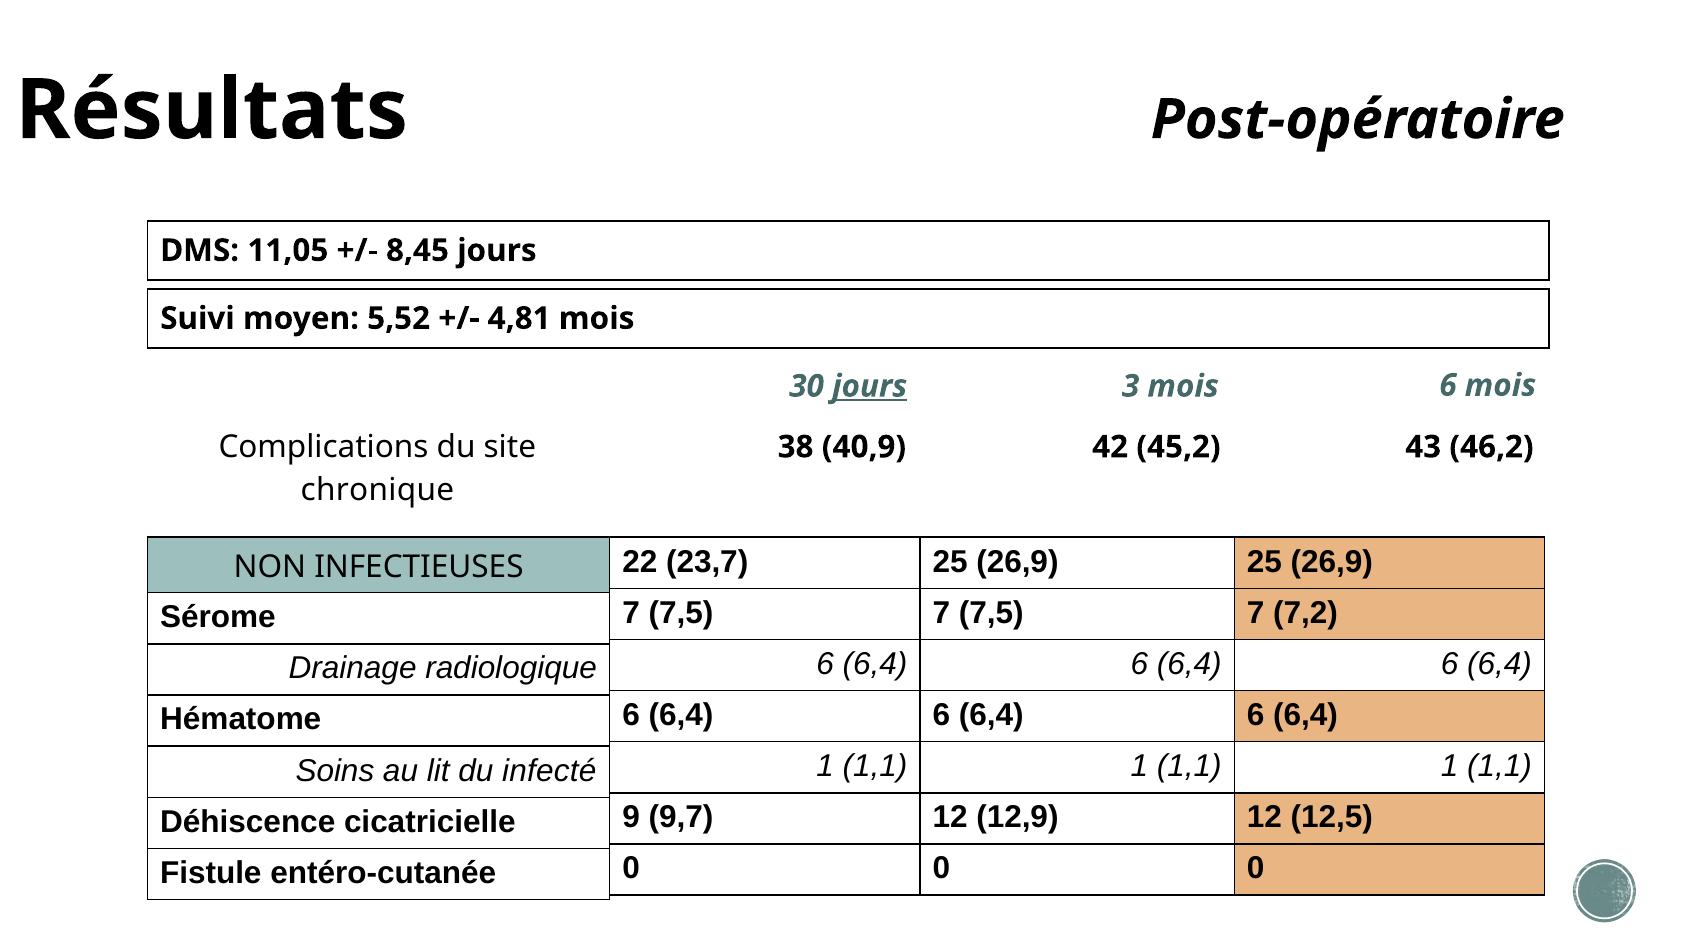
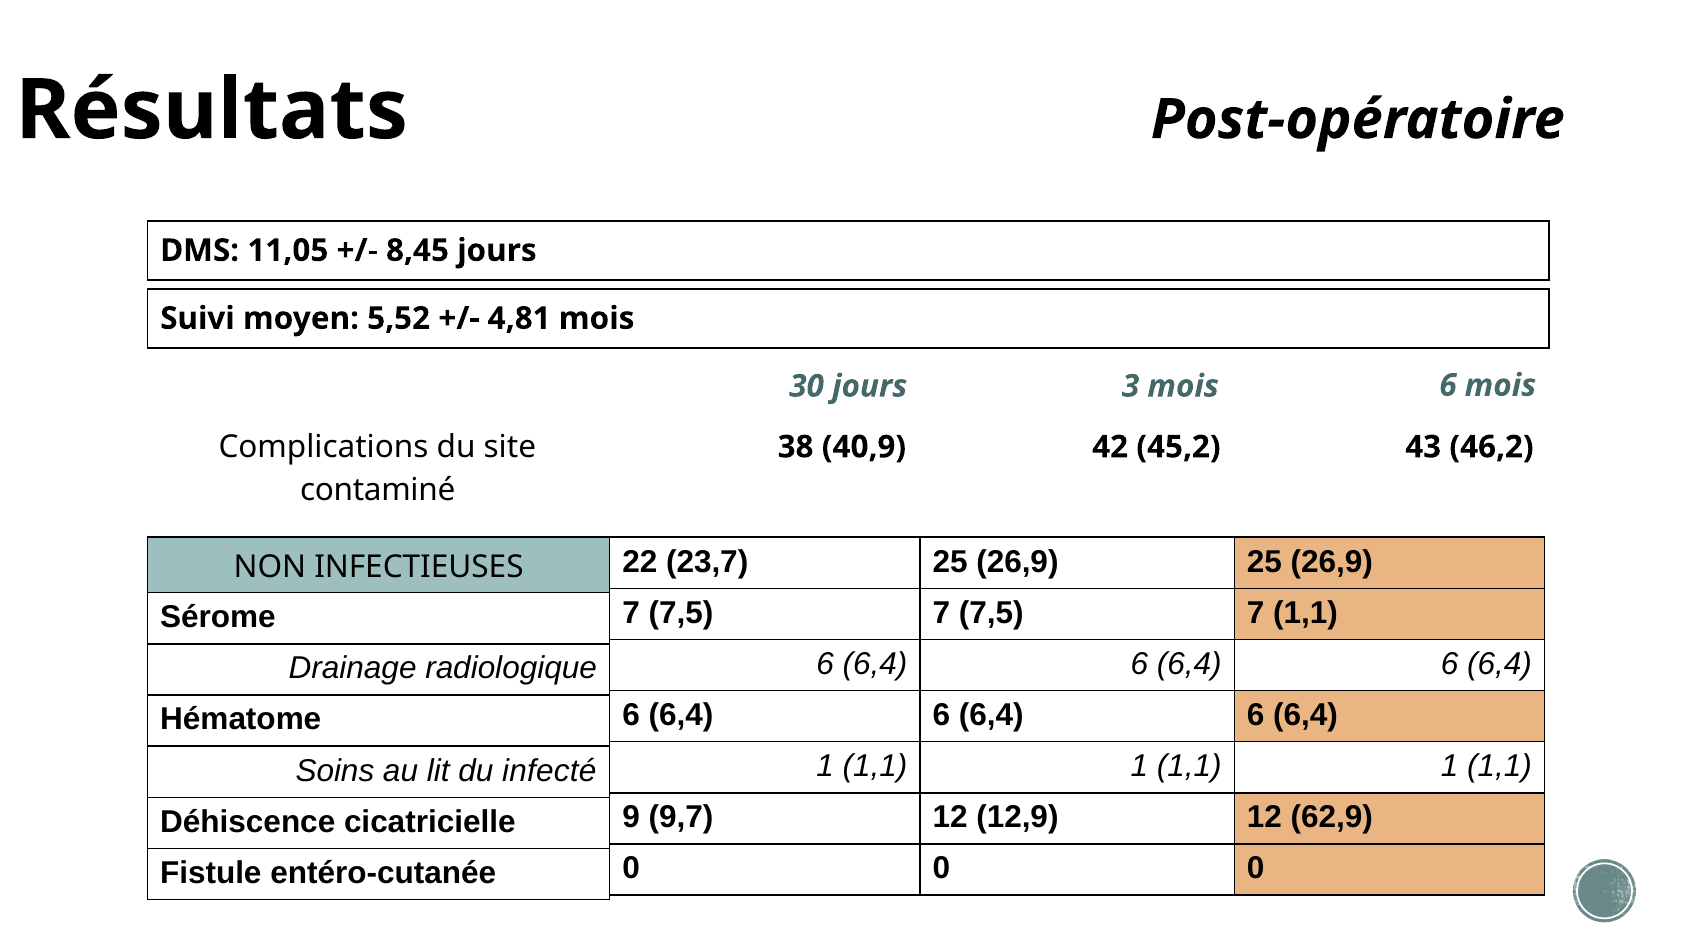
jours at (870, 386) underline: present -> none
chronique: chronique -> contaminé
7 7,2: 7,2 -> 1,1
12,5: 12,5 -> 62,9
